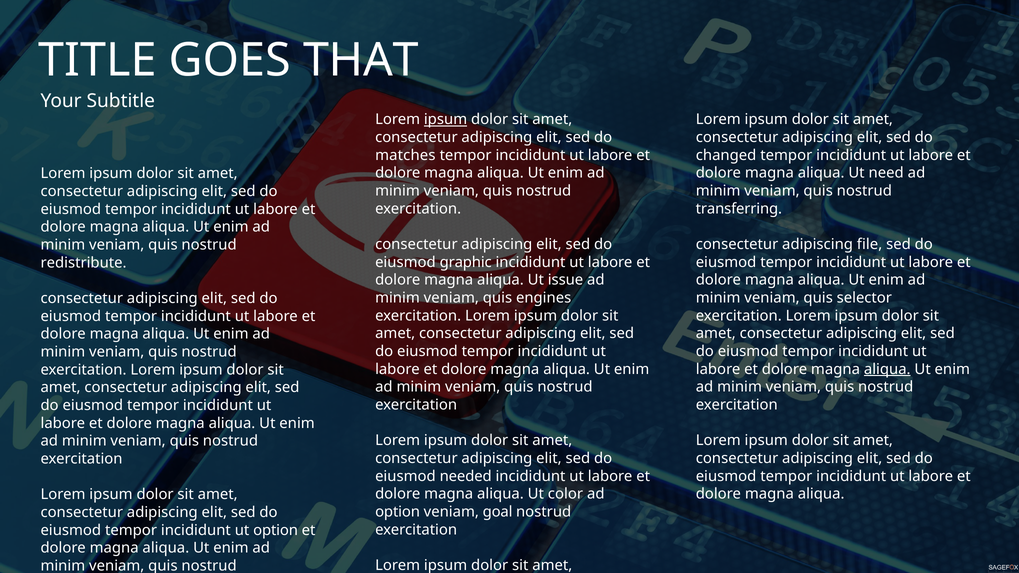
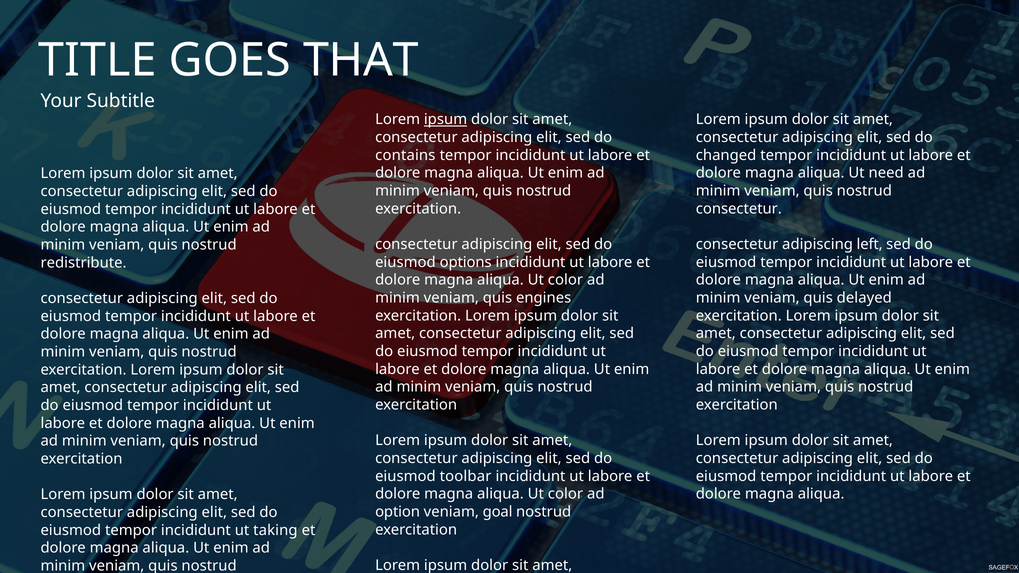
matches: matches -> contains
transferring at (739, 209): transferring -> consectetur
file: file -> left
graphic: graphic -> options
issue at (566, 280): issue -> color
selector: selector -> delayed
aliqua at (887, 369) underline: present -> none
needed: needed -> toolbar
ut option: option -> taking
